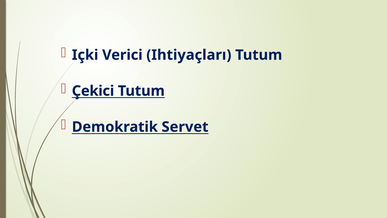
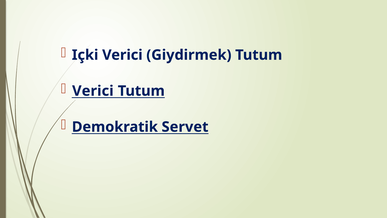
Ihtiyaçları: Ihtiyaçları -> Giydirmek
Çekici at (93, 91): Çekici -> Verici
